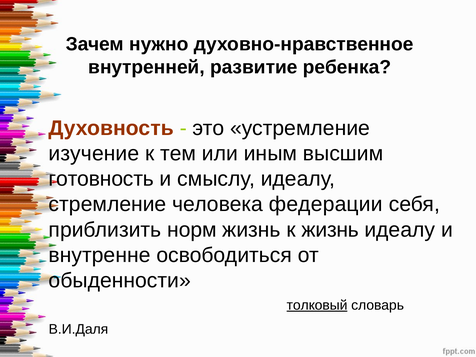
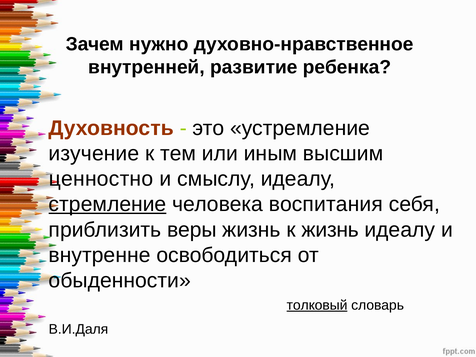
готовность: готовность -> ценностно
стремление underline: none -> present
федерации: федерации -> воспитания
норм: норм -> веры
